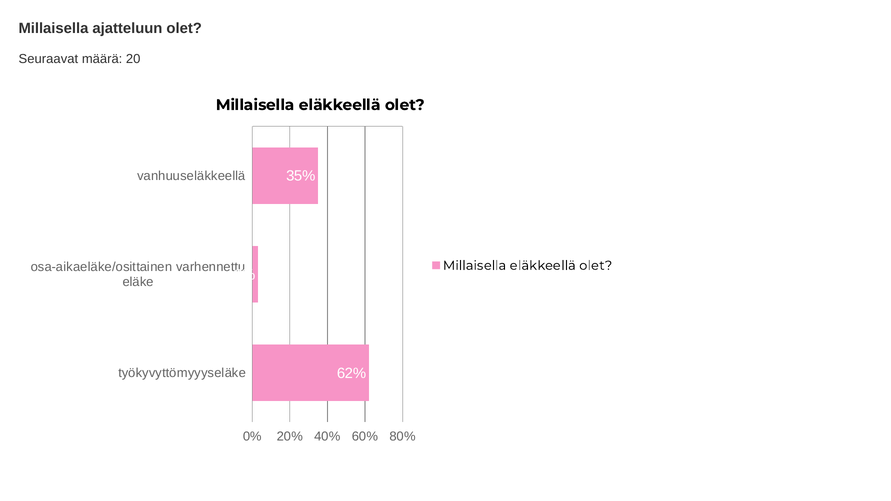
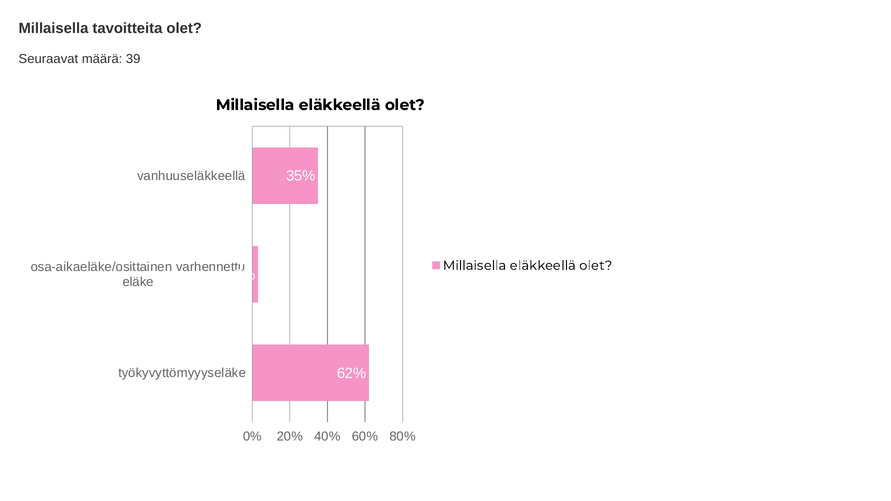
ajatteluun: ajatteluun -> tavoitteita
20: 20 -> 39
